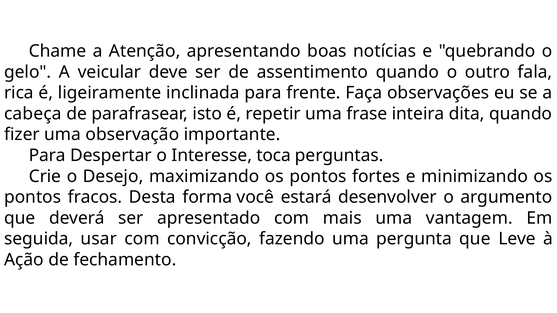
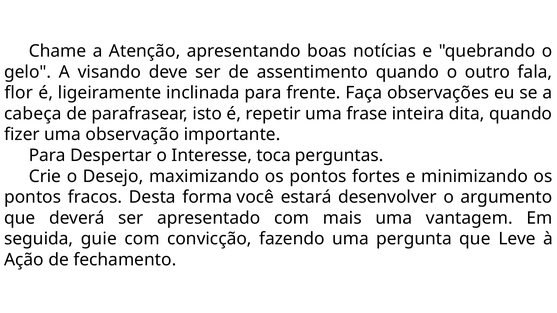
veicular: veicular -> visando
rica: rica -> flor
usar: usar -> guie
